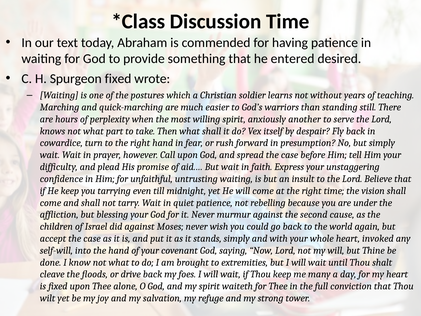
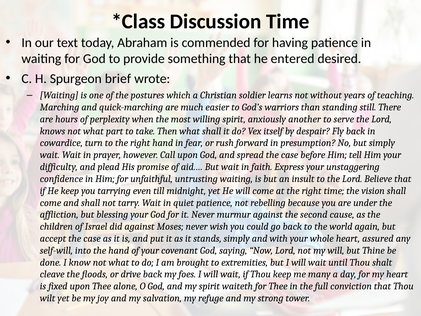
Spurgeon fixed: fixed -> brief
invoked: invoked -> assured
